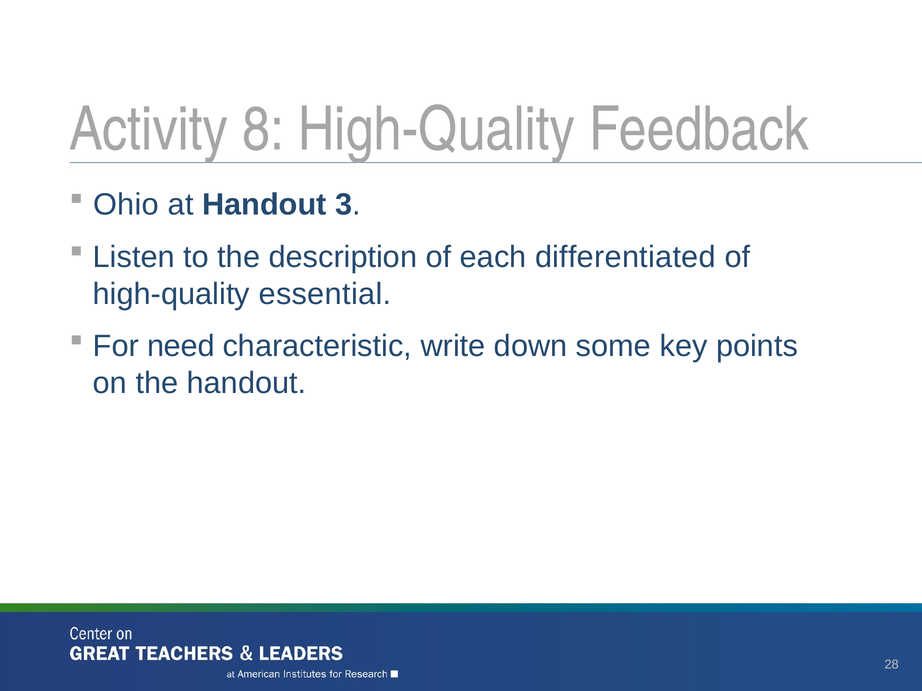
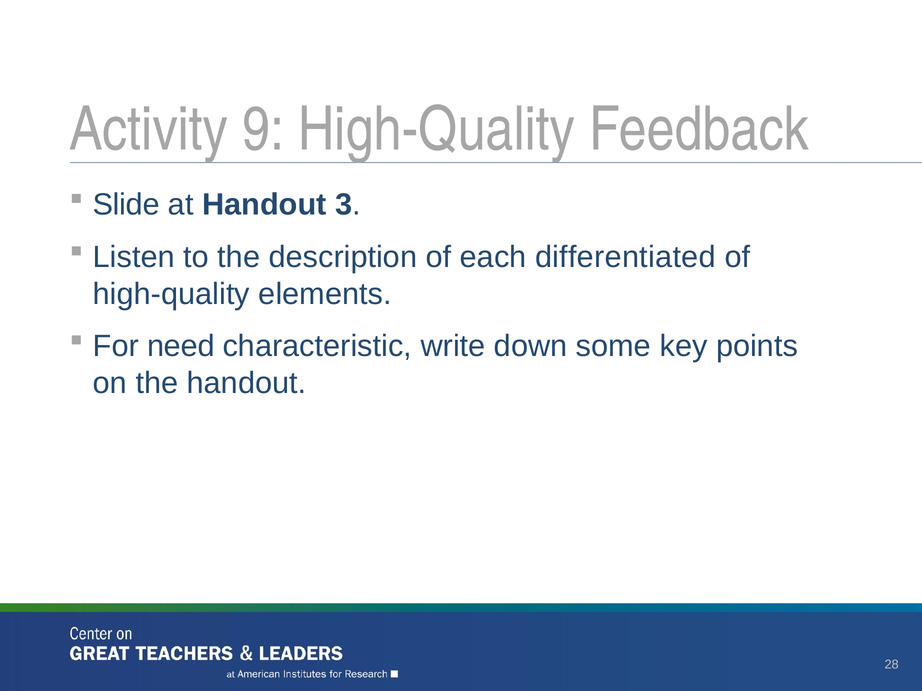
8: 8 -> 9
Ohio: Ohio -> Slide
essential: essential -> elements
